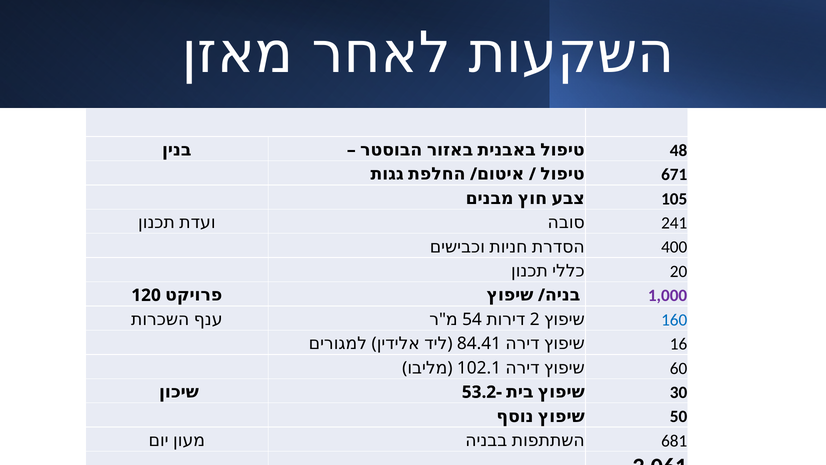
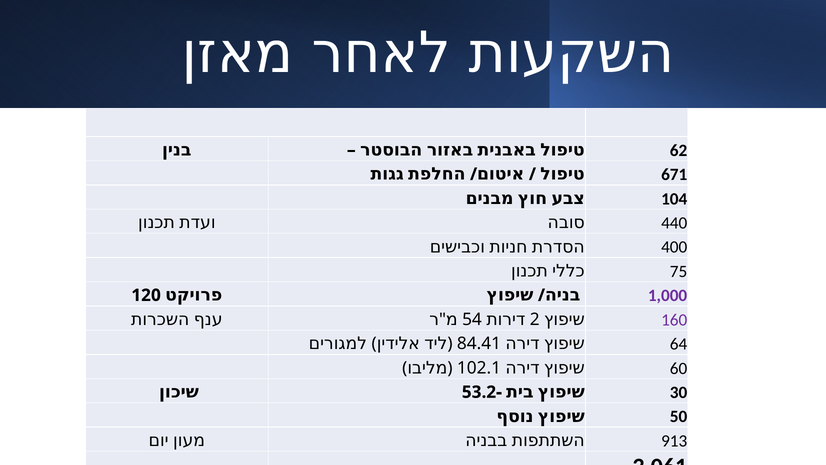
48: 48 -> 62
105: 105 -> 104
241: 241 -> 440
20: 20 -> 75
160 colour: blue -> purple
16: 16 -> 64
681: 681 -> 913
